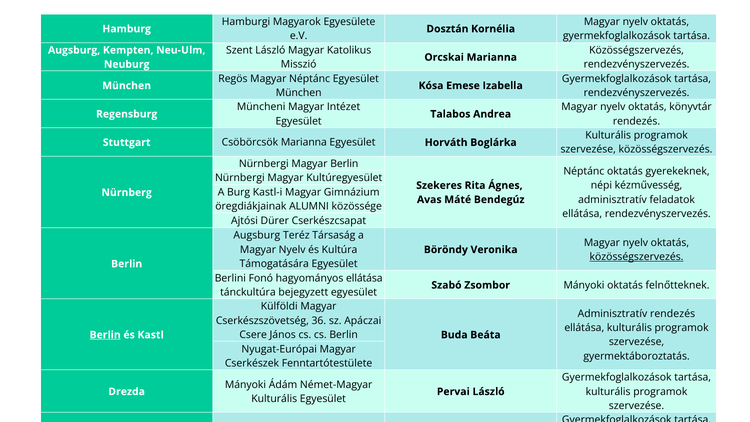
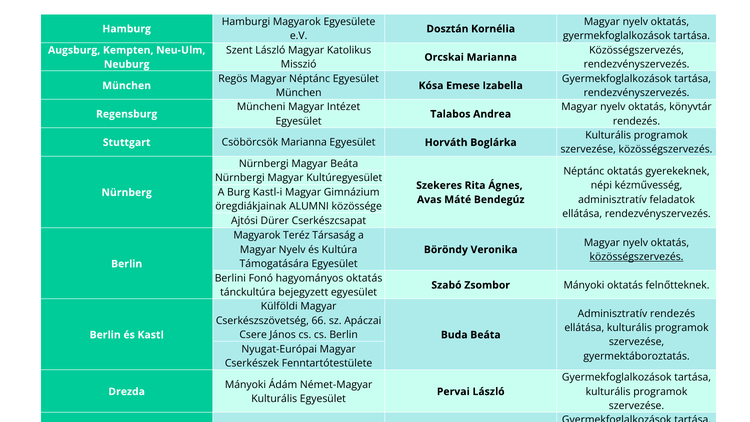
Magyar Berlin: Berlin -> Beáta
Augsburg at (257, 235): Augsburg -> Magyarok
hagyományos ellátása: ellátása -> oktatás
36: 36 -> 66
Berlin at (105, 335) underline: present -> none
